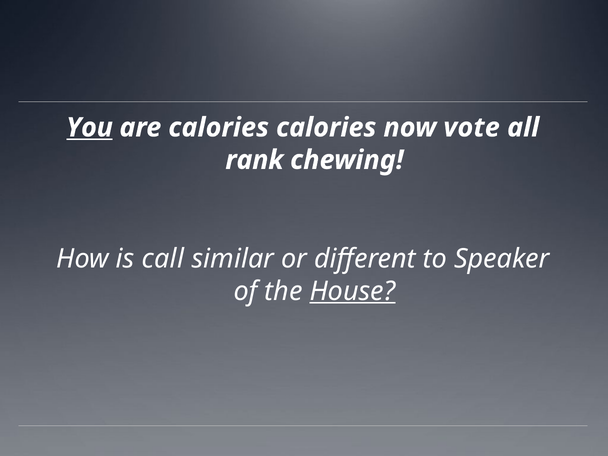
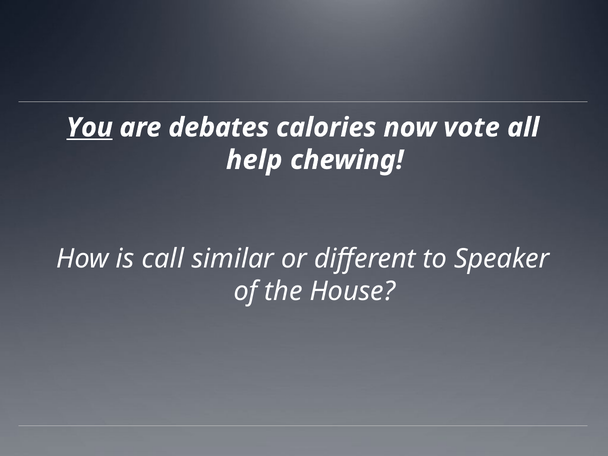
are calories: calories -> debates
rank: rank -> help
House underline: present -> none
